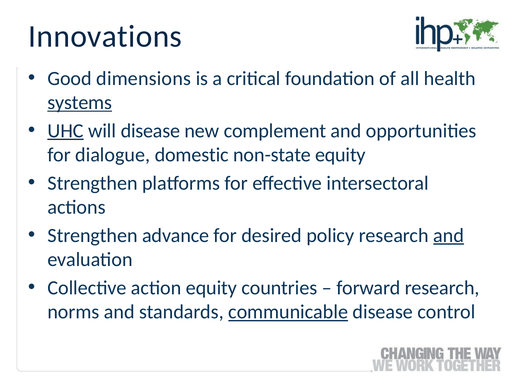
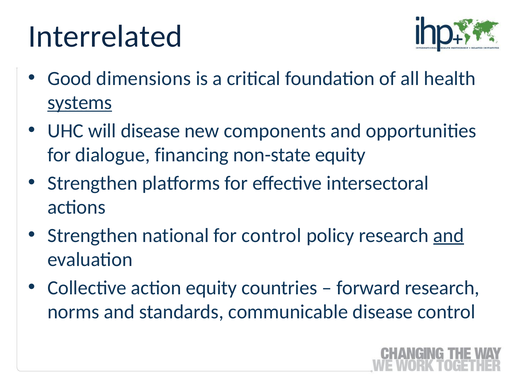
Innovations: Innovations -> Interrelated
UHC underline: present -> none
complement: complement -> components
domestic: domestic -> financing
advance: advance -> national
for desired: desired -> control
communicable underline: present -> none
